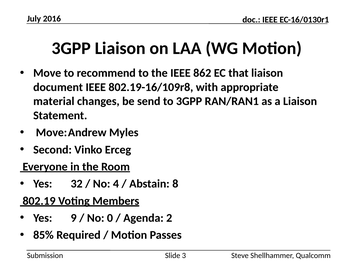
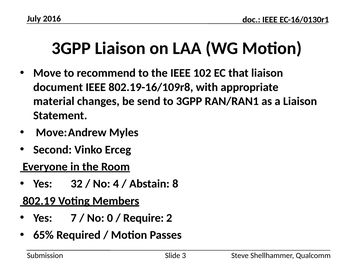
862: 862 -> 102
9: 9 -> 7
Agenda: Agenda -> Require
85%: 85% -> 65%
